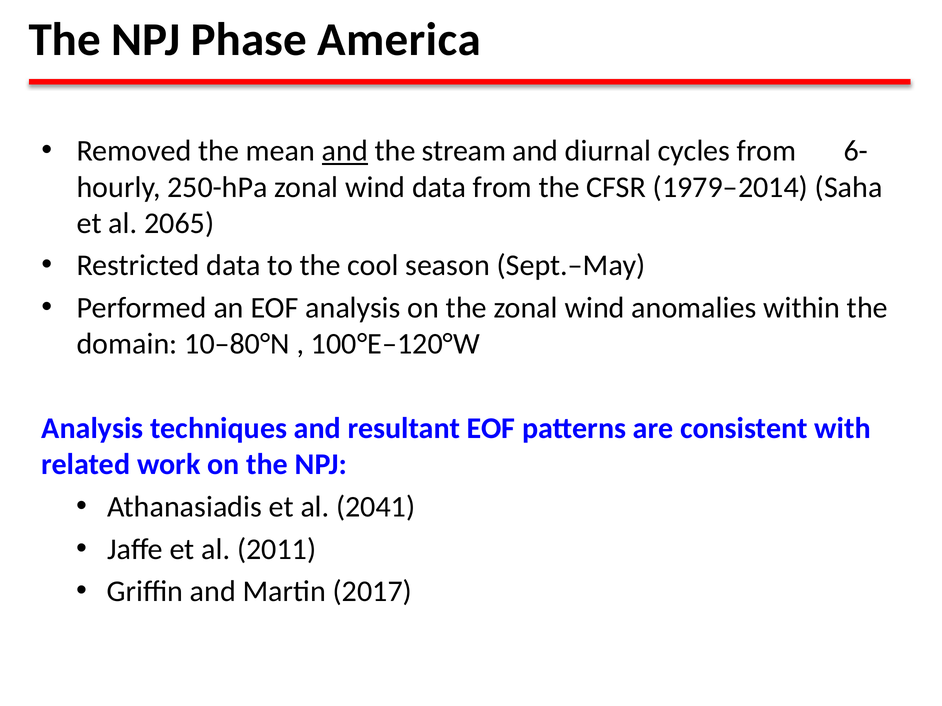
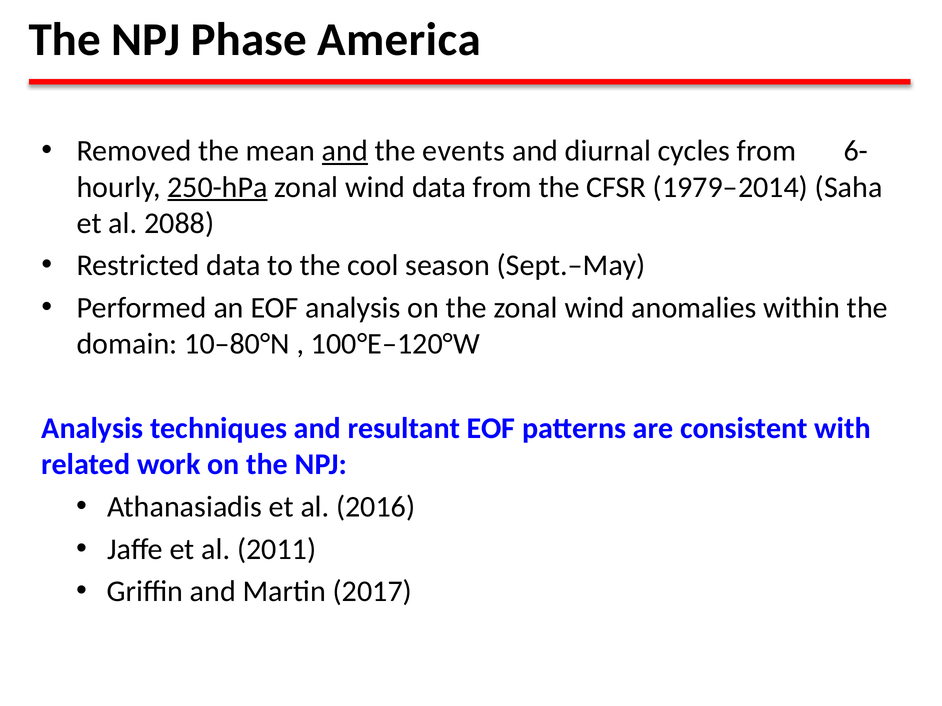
stream: stream -> events
250-hPa underline: none -> present
2065: 2065 -> 2088
2041: 2041 -> 2016
